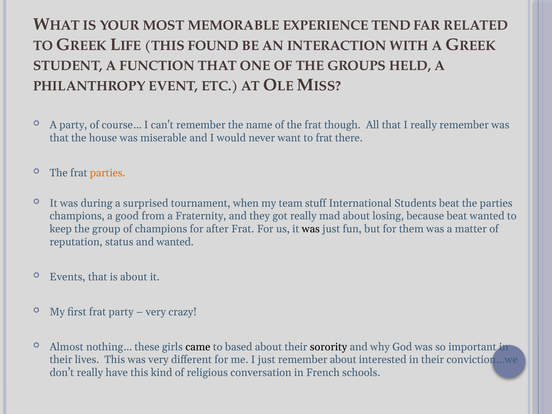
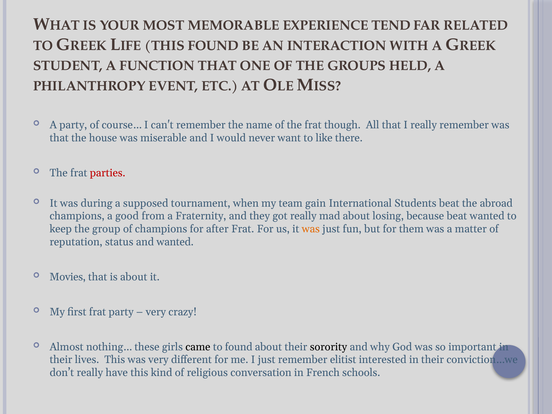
to frat: frat -> like
parties at (108, 173) colour: orange -> red
surprised: surprised -> supposed
stuff: stuff -> gain
the parties: parties -> abroad
was at (311, 229) colour: black -> orange
Events: Events -> Movies
to based: based -> found
remember about: about -> elitist
